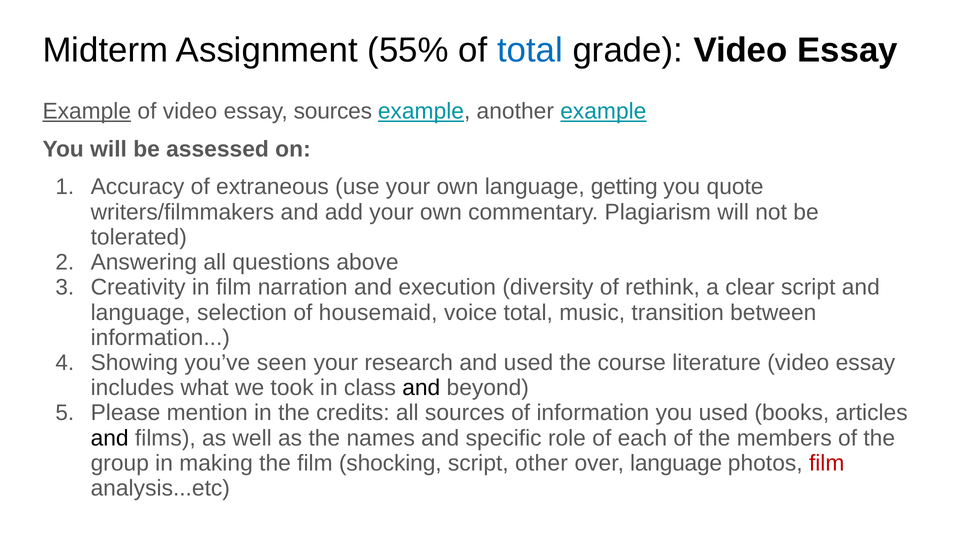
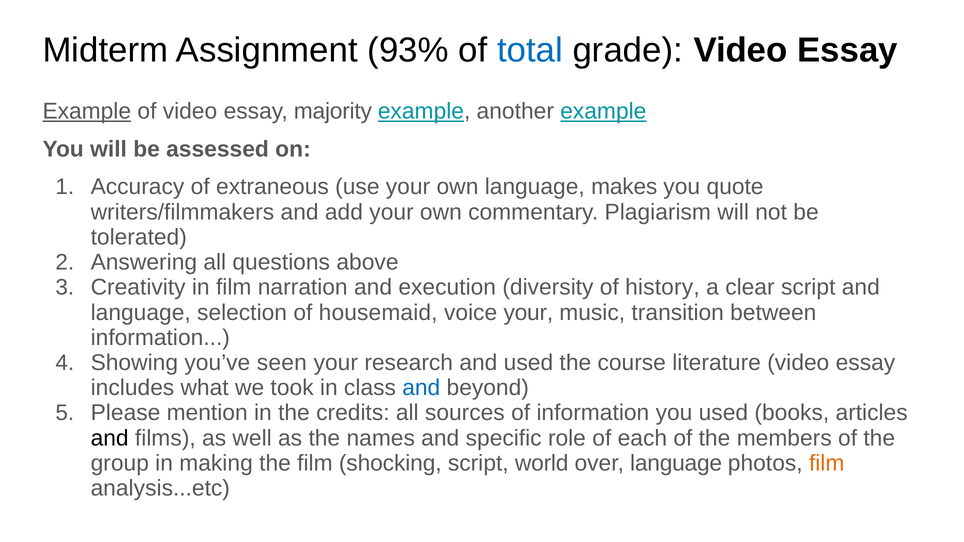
55%: 55% -> 93%
essay sources: sources -> majority
getting: getting -> makes
rethink: rethink -> history
voice total: total -> your
and at (421, 388) colour: black -> blue
other: other -> world
film at (827, 463) colour: red -> orange
